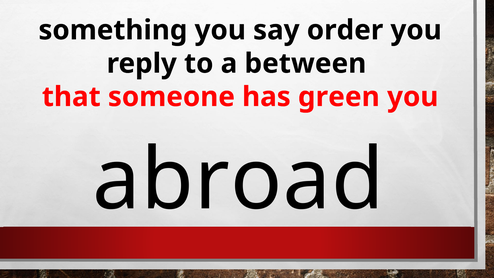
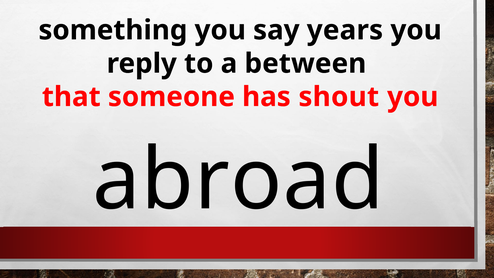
order: order -> years
green: green -> shout
